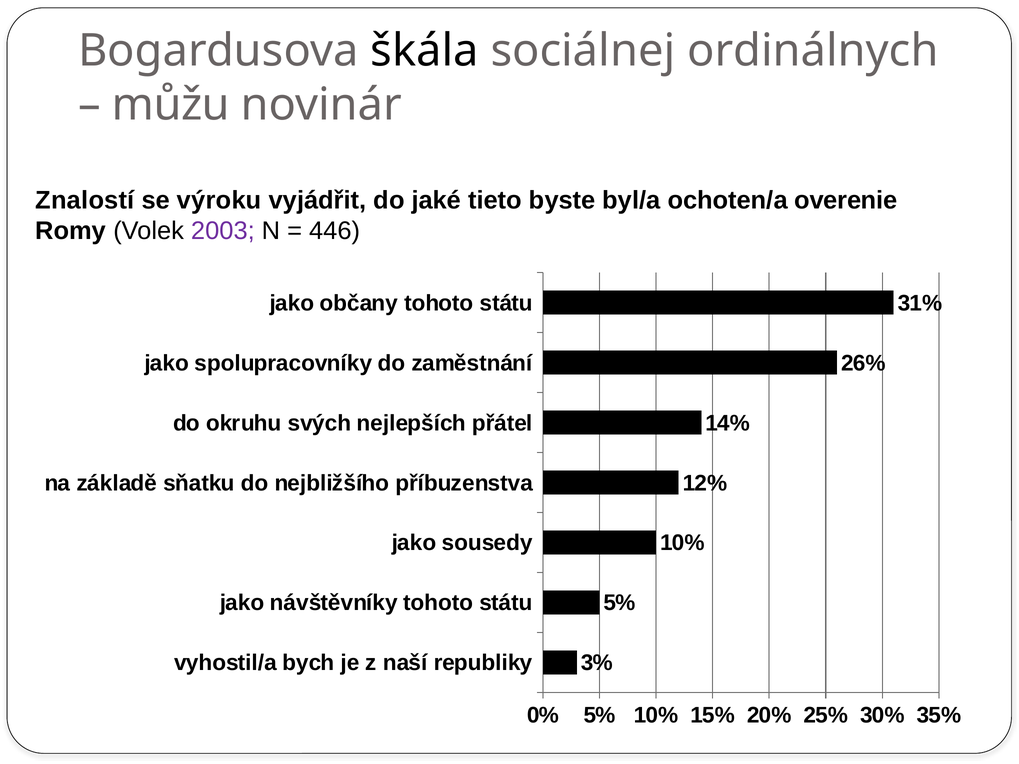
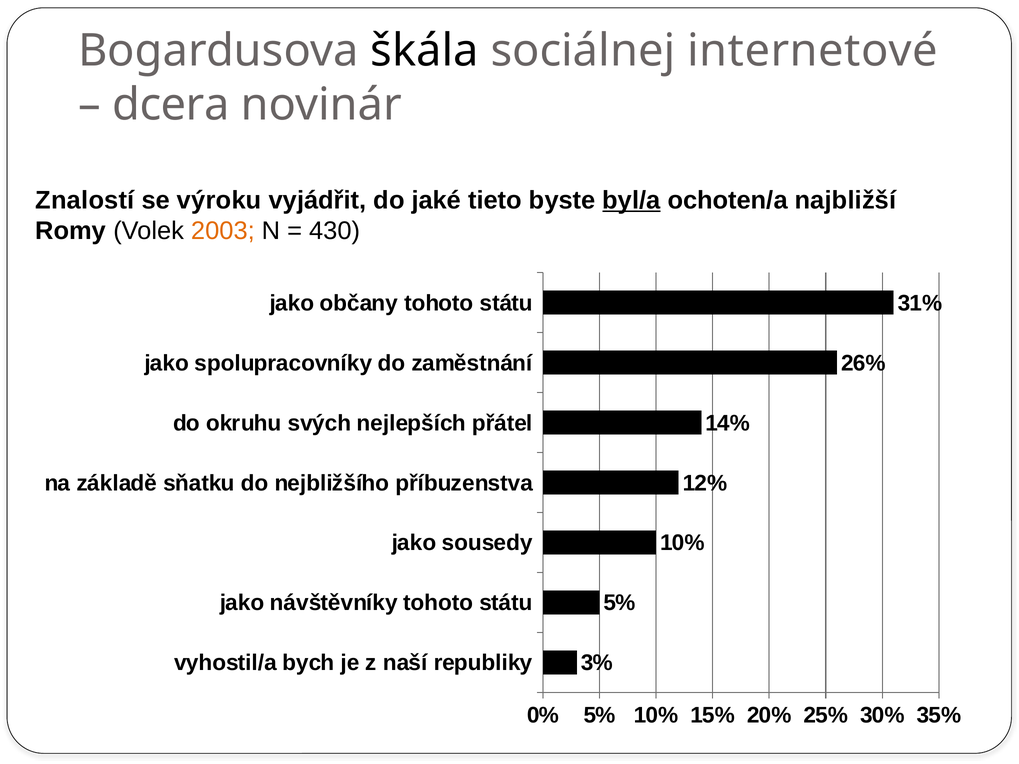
ordinálnych: ordinálnych -> internetové
můžu: můžu -> dcera
byl/a underline: none -> present
overenie: overenie -> najbližší
2003 colour: purple -> orange
446: 446 -> 430
